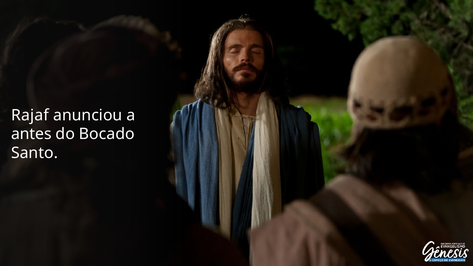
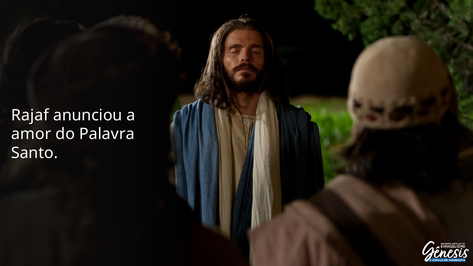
antes: antes -> amor
Bocado: Bocado -> Palavra
